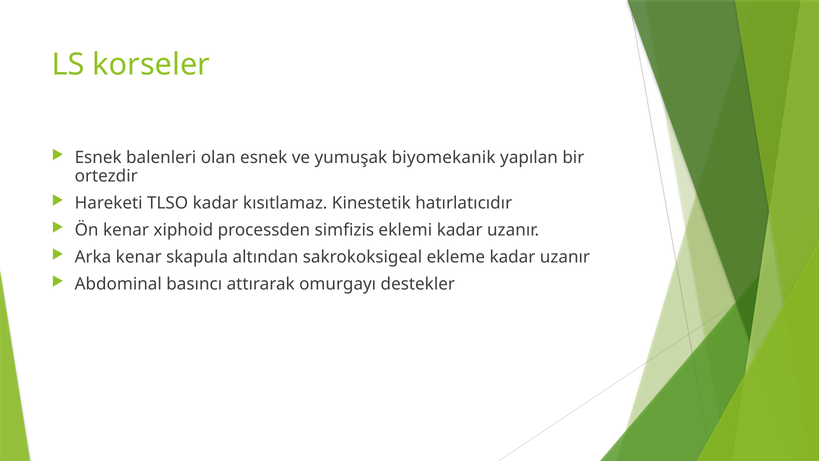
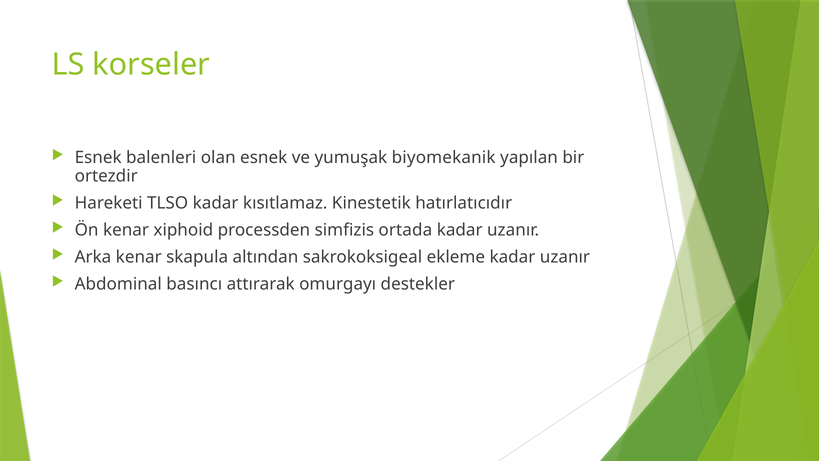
eklemi: eklemi -> ortada
